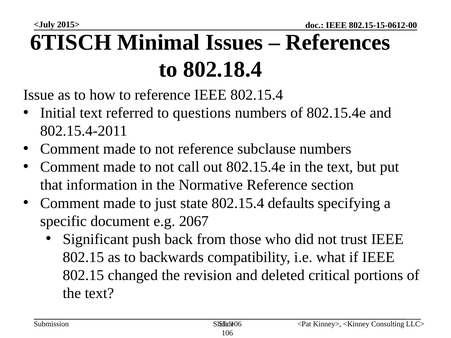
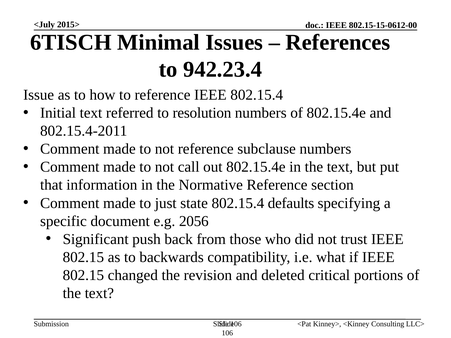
802.18.4: 802.18.4 -> 942.23.4
questions: questions -> resolution
2067: 2067 -> 2056
